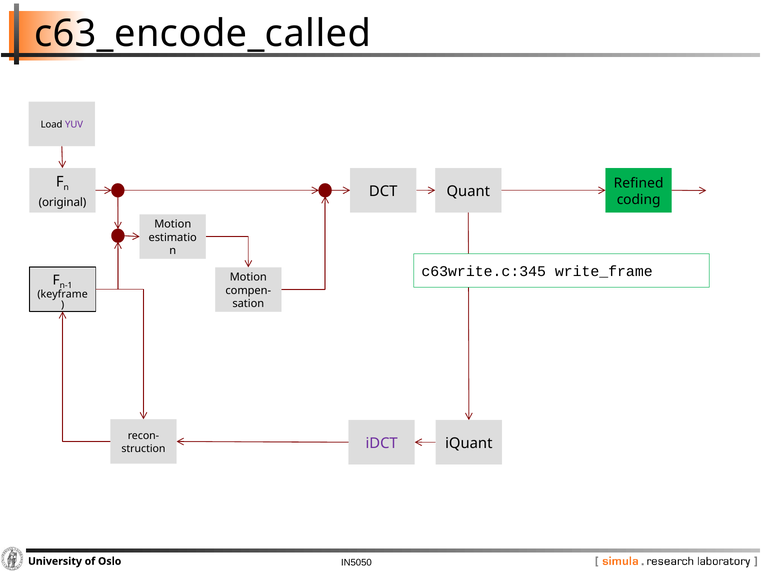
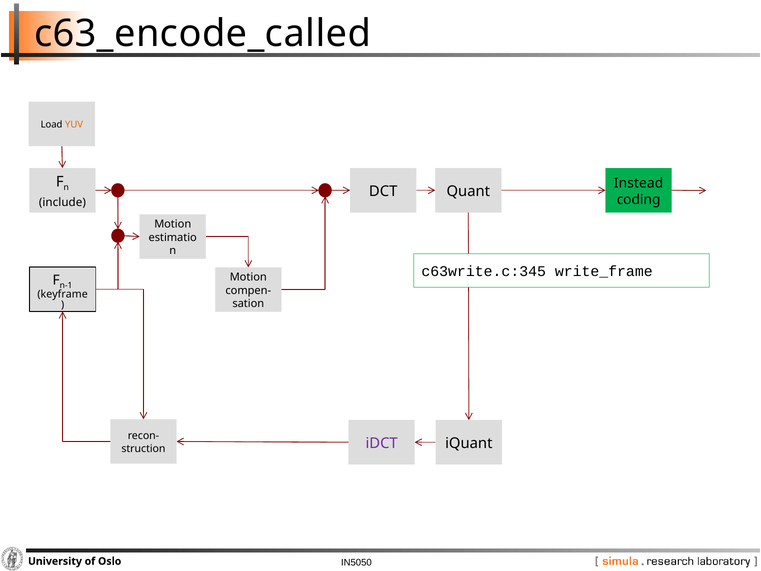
YUV colour: purple -> orange
Refined: Refined -> Instead
original: original -> include
